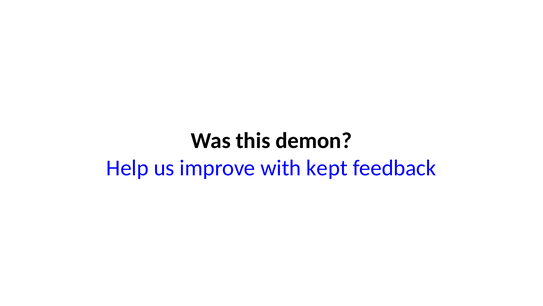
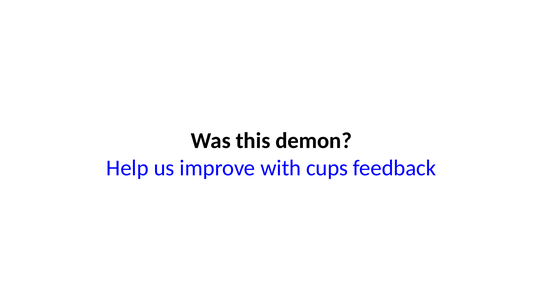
kept: kept -> cups
